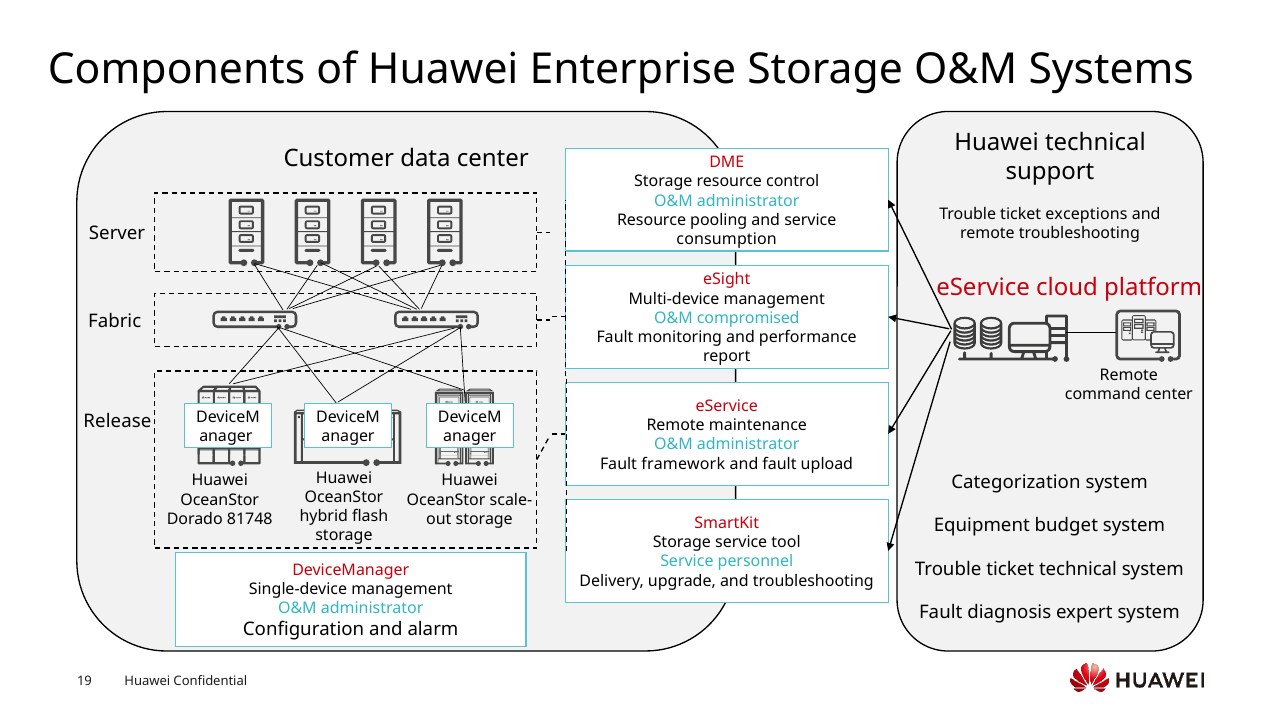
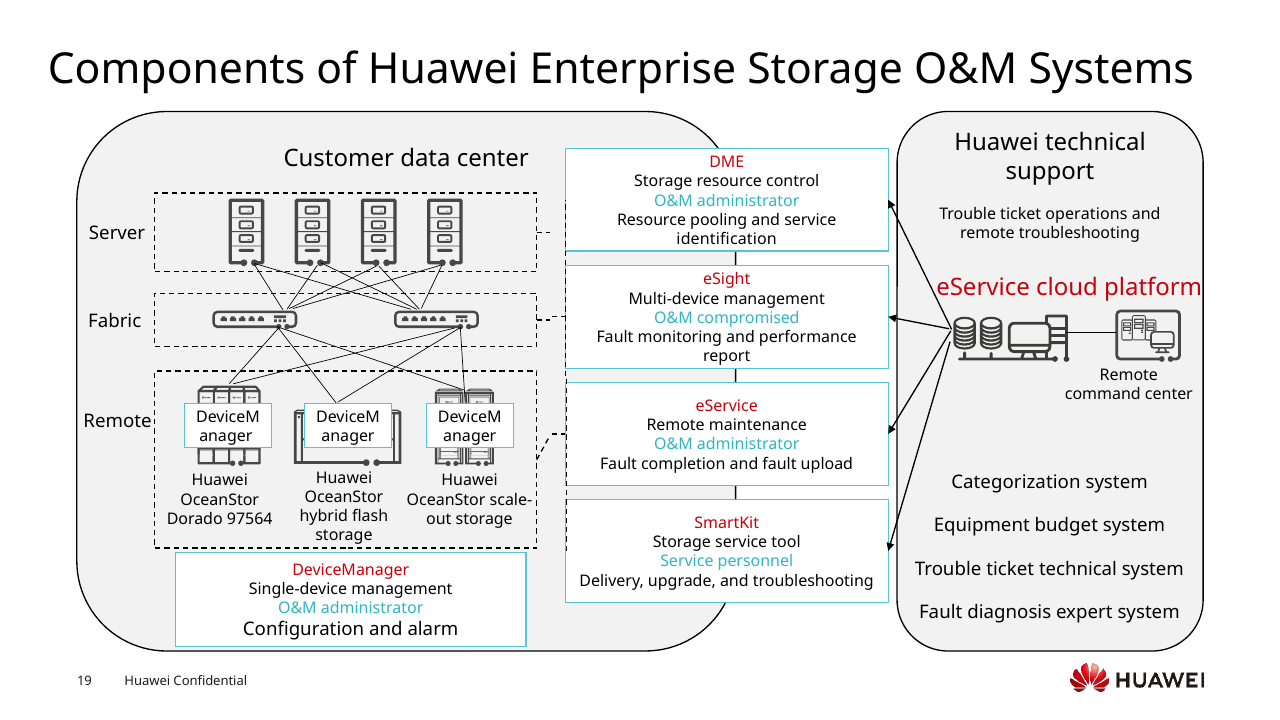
exceptions: exceptions -> operations
consumption: consumption -> identification
Release at (117, 422): Release -> Remote
framework: framework -> completion
81748: 81748 -> 97564
